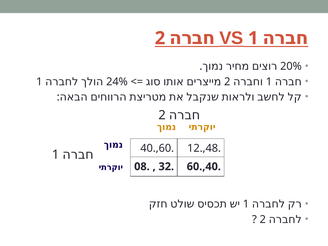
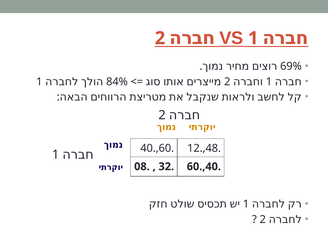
20%: 20% -> 69%
24%: 24% -> 84%
